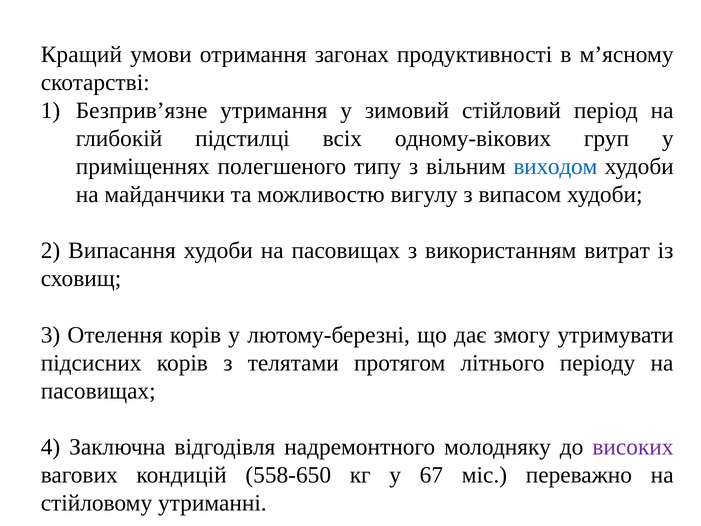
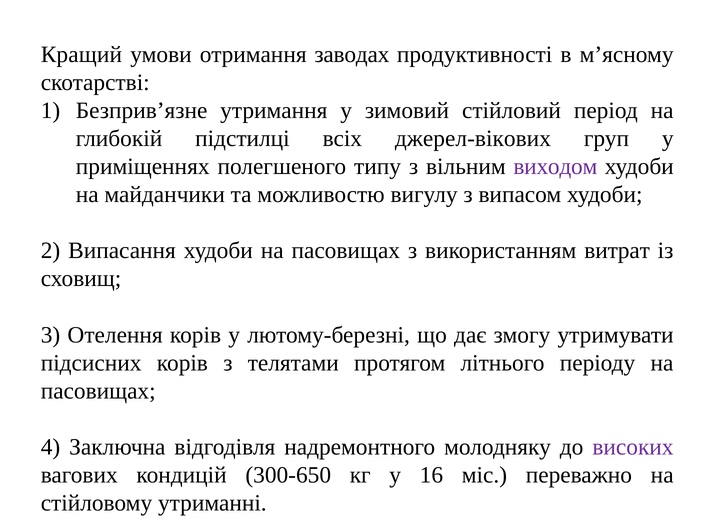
загонах: загонах -> заводах
одному-вікових: одному-вікових -> джерел-вікових
виходом colour: blue -> purple
558-650: 558-650 -> 300-650
67: 67 -> 16
